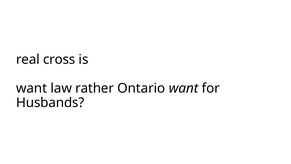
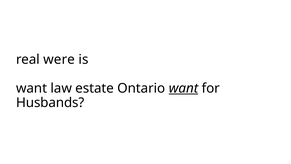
cross: cross -> were
rather: rather -> estate
want at (184, 88) underline: none -> present
